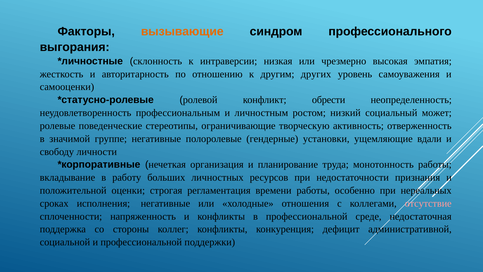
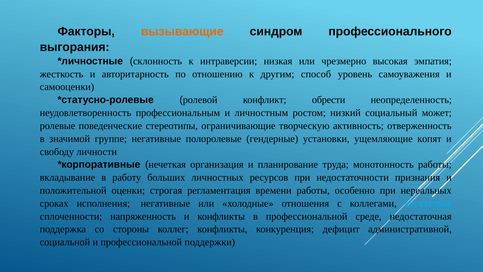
других: других -> способ
вдали: вдали -> копят
отсутствие colour: pink -> light blue
